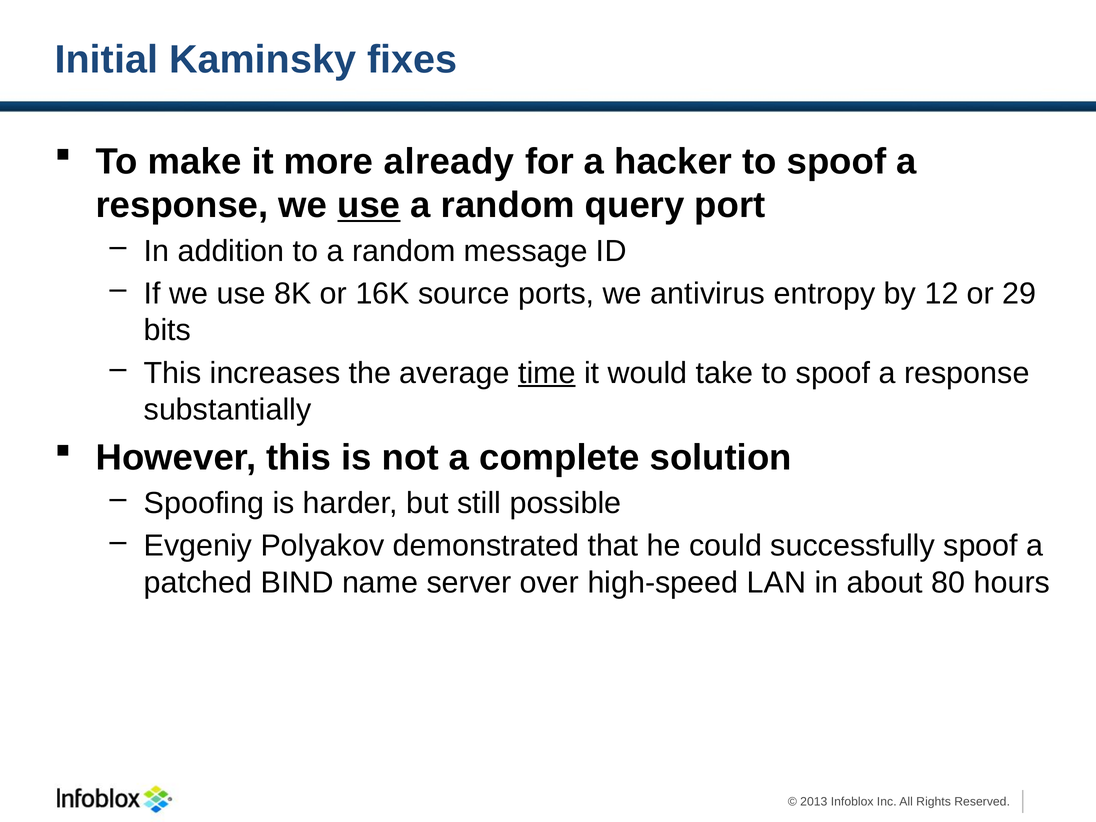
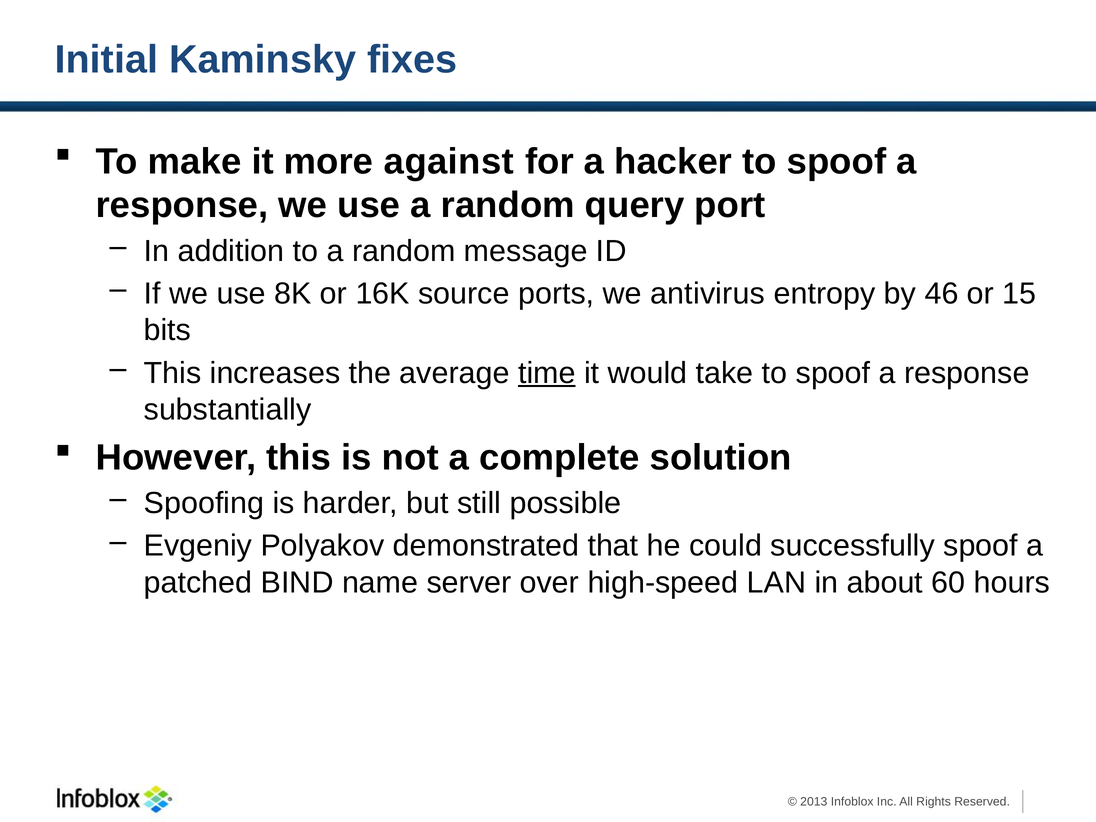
already: already -> against
use at (369, 205) underline: present -> none
12: 12 -> 46
29: 29 -> 15
80: 80 -> 60
